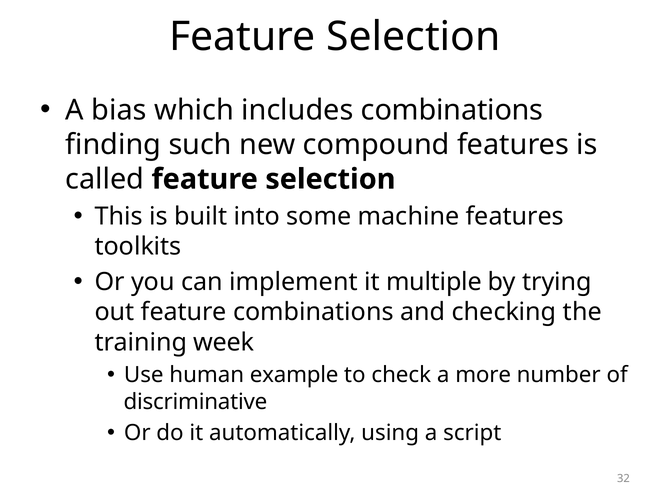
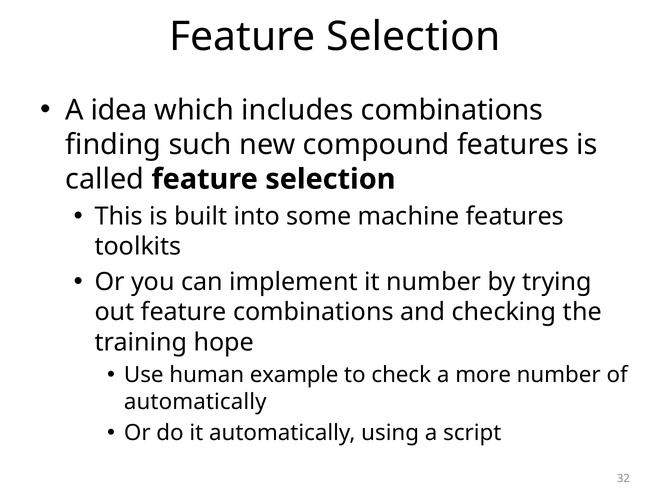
bias: bias -> idea
it multiple: multiple -> number
week: week -> hope
discriminative at (195, 402): discriminative -> automatically
